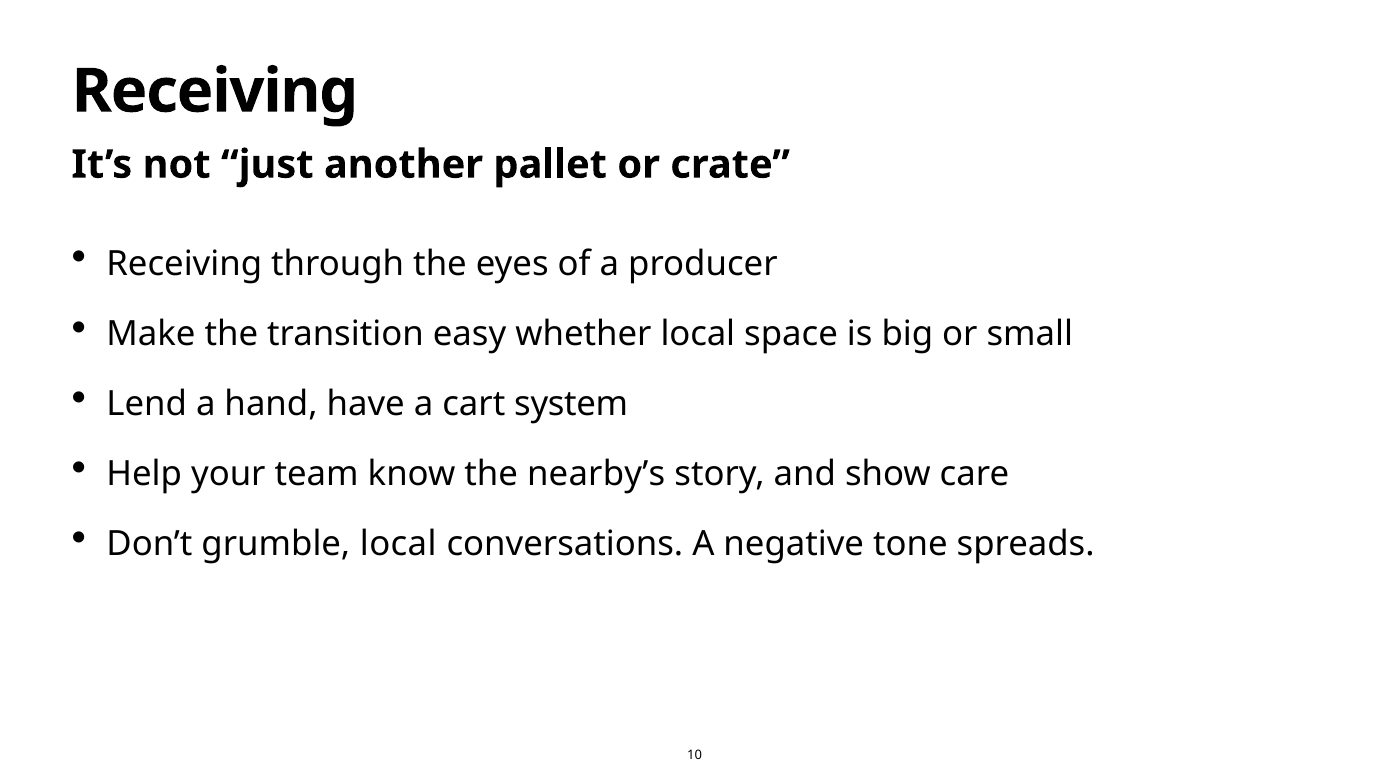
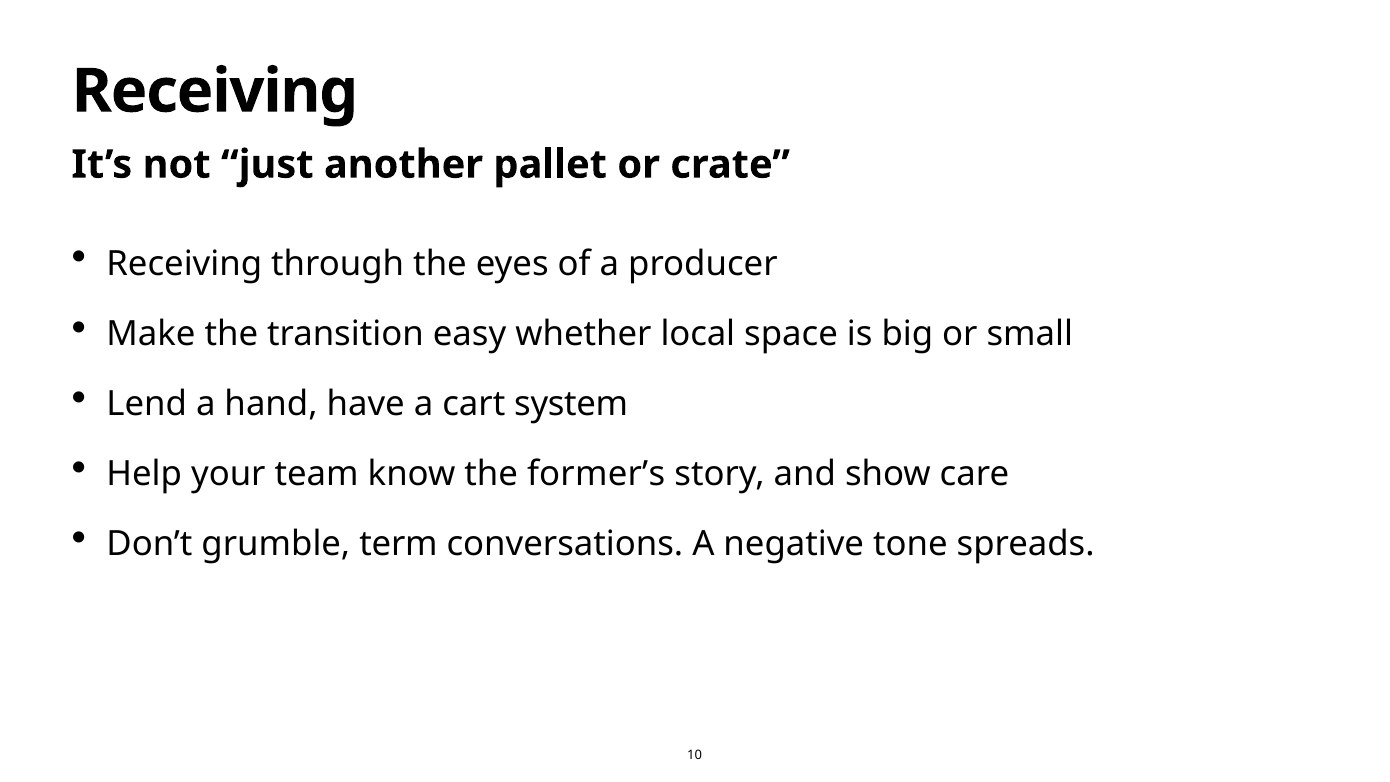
nearby’s: nearby’s -> former’s
grumble local: local -> term
